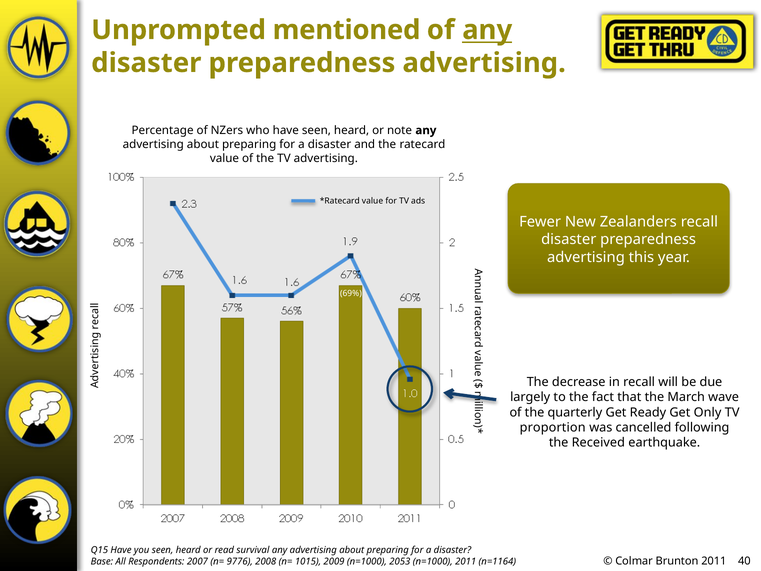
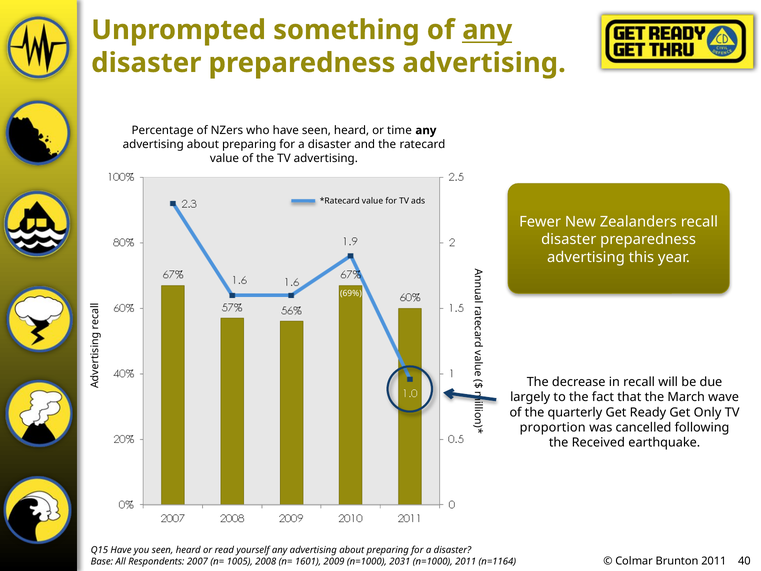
mentioned: mentioned -> something
note: note -> time
survival: survival -> yourself
9776: 9776 -> 1005
1015: 1015 -> 1601
2053: 2053 -> 2031
